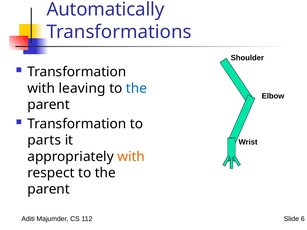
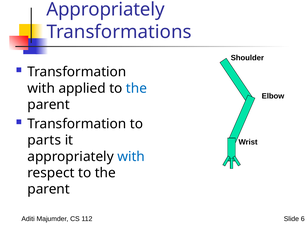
Automatically at (105, 9): Automatically -> Appropriately
leaving: leaving -> applied
with at (131, 157) colour: orange -> blue
